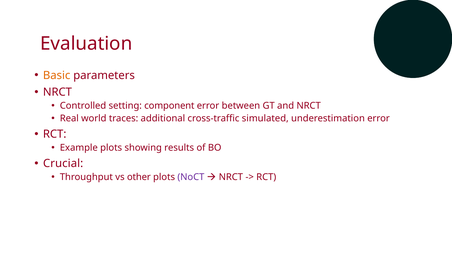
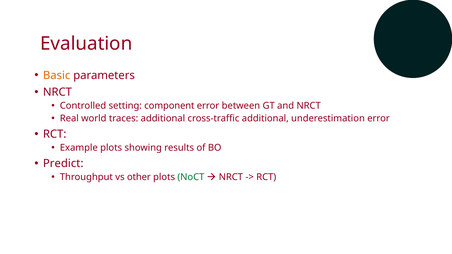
cross-traffic simulated: simulated -> additional
Crucial: Crucial -> Predict
NoCT colour: purple -> green
